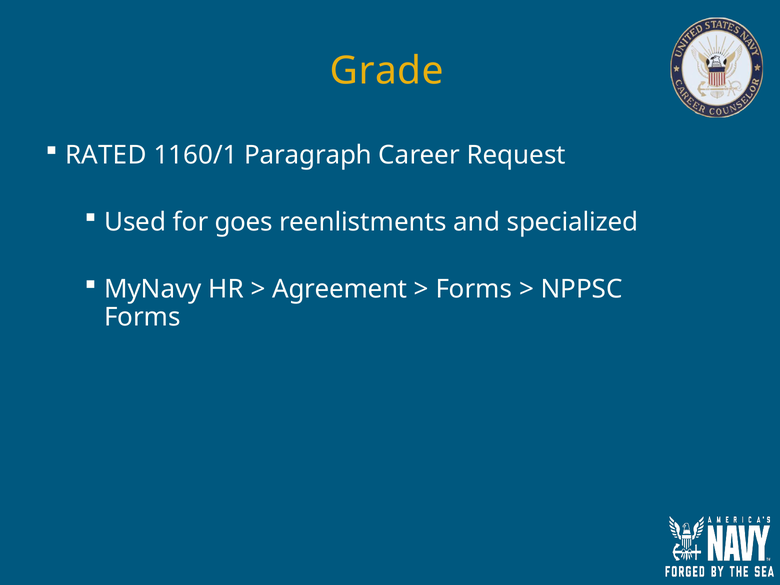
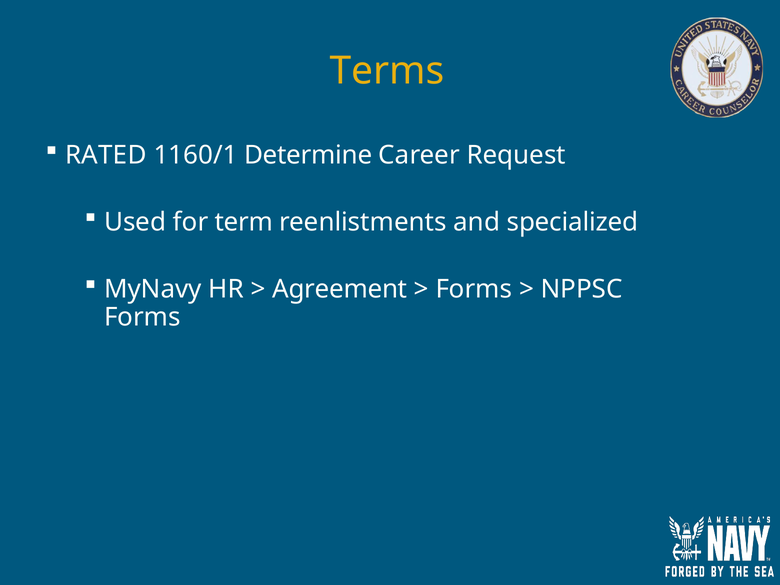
Grade: Grade -> Terms
Paragraph: Paragraph -> Determine
goes: goes -> term
